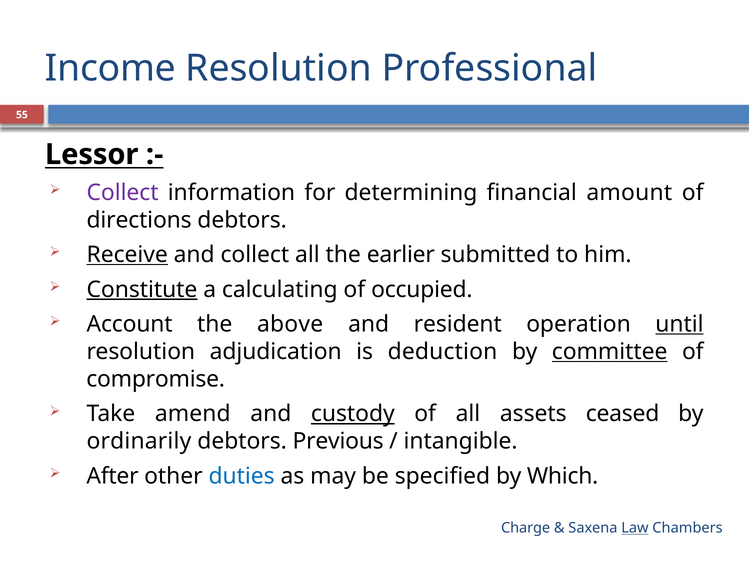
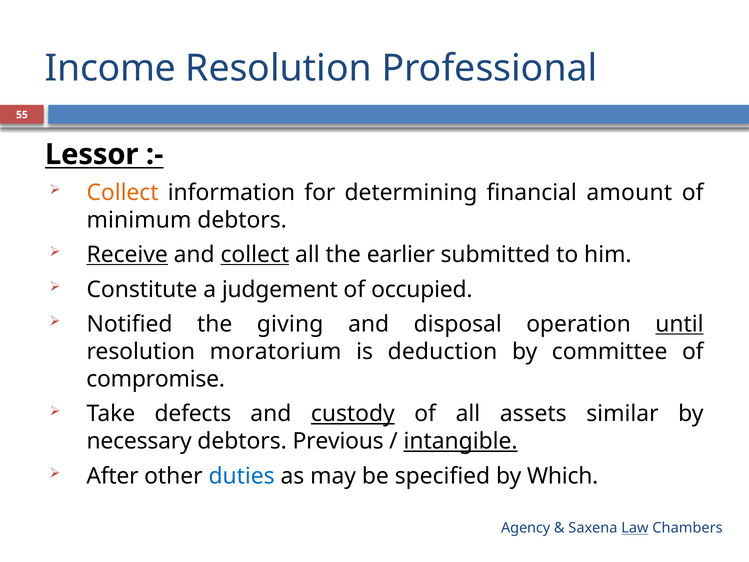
Collect at (123, 192) colour: purple -> orange
directions: directions -> minimum
collect at (255, 255) underline: none -> present
Constitute underline: present -> none
calculating: calculating -> judgement
Account: Account -> Notified
above: above -> giving
resident: resident -> disposal
adjudication: adjudication -> moratorium
committee underline: present -> none
amend: amend -> defects
ceased: ceased -> similar
ordinarily: ordinarily -> necessary
intangible underline: none -> present
Charge: Charge -> Agency
